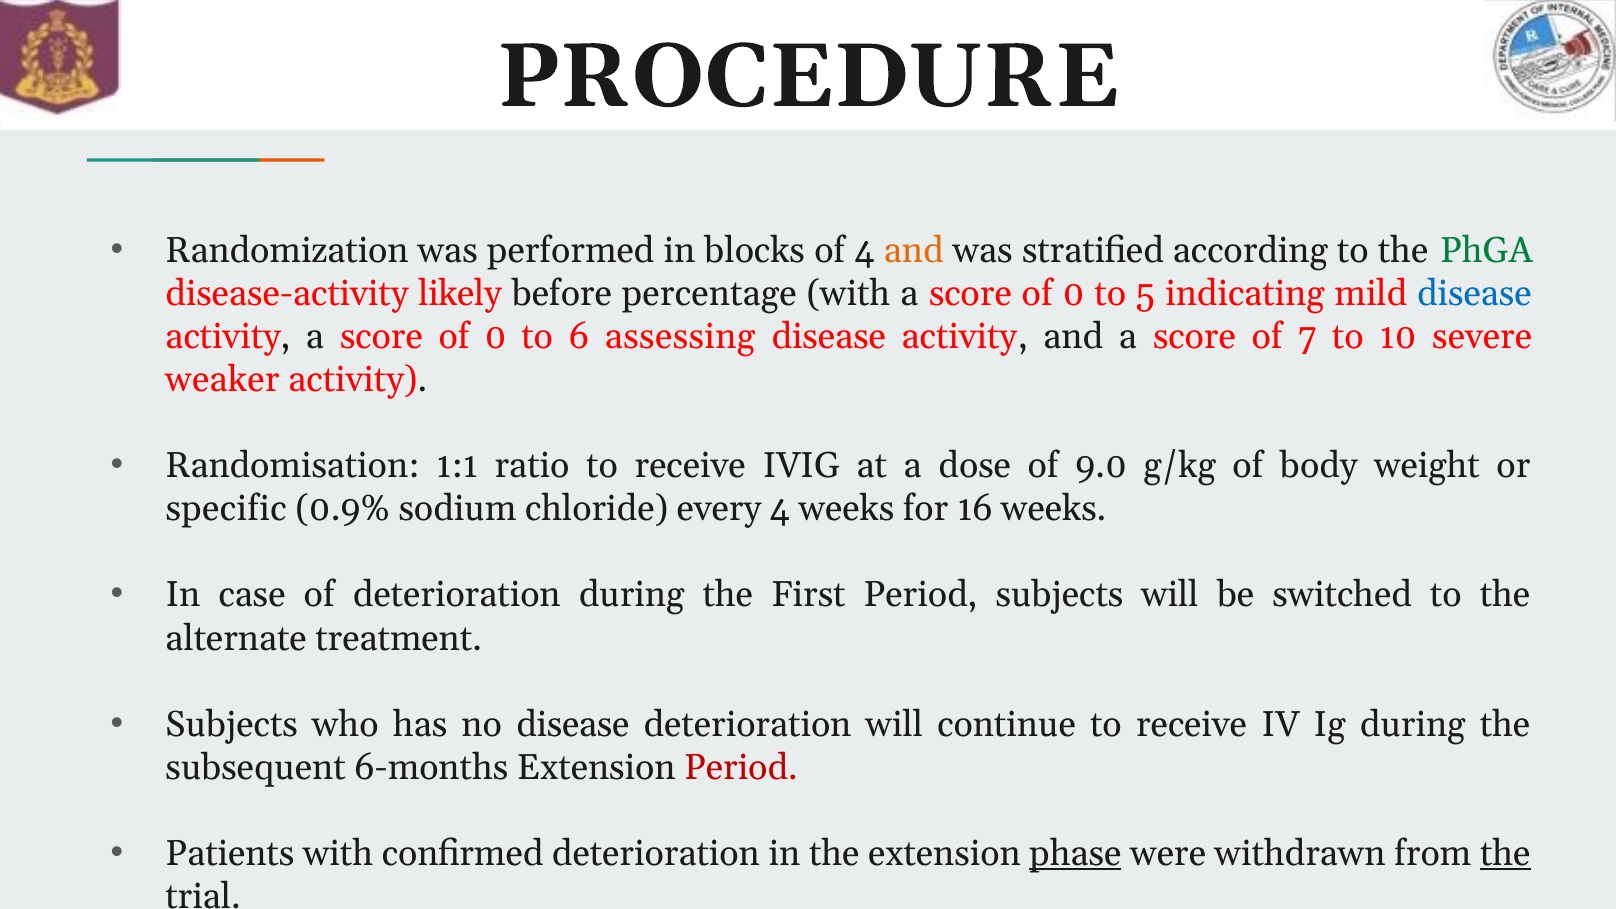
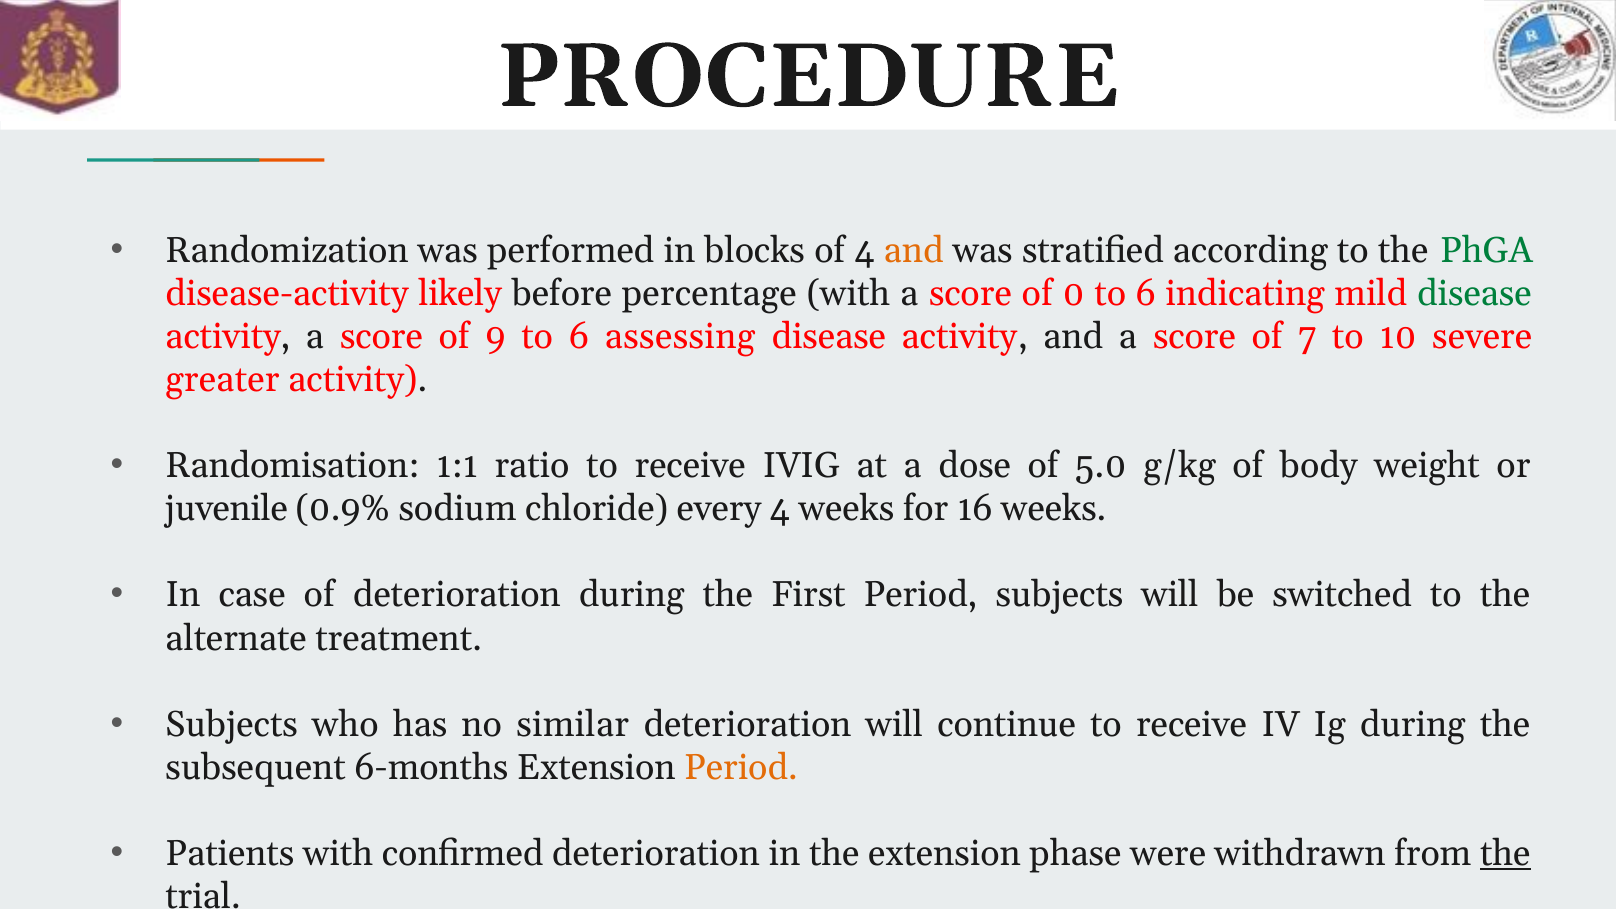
0 to 5: 5 -> 6
disease at (1474, 294) colour: blue -> green
0 at (496, 337): 0 -> 9
weaker: weaker -> greater
9.0: 9.0 -> 5.0
specific: specific -> juvenile
no disease: disease -> similar
Period at (741, 767) colour: red -> orange
phase underline: present -> none
